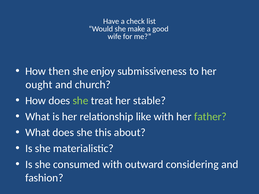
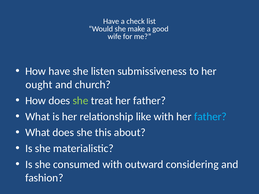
How then: then -> have
enjoy: enjoy -> listen
treat her stable: stable -> father
father at (210, 117) colour: light green -> light blue
